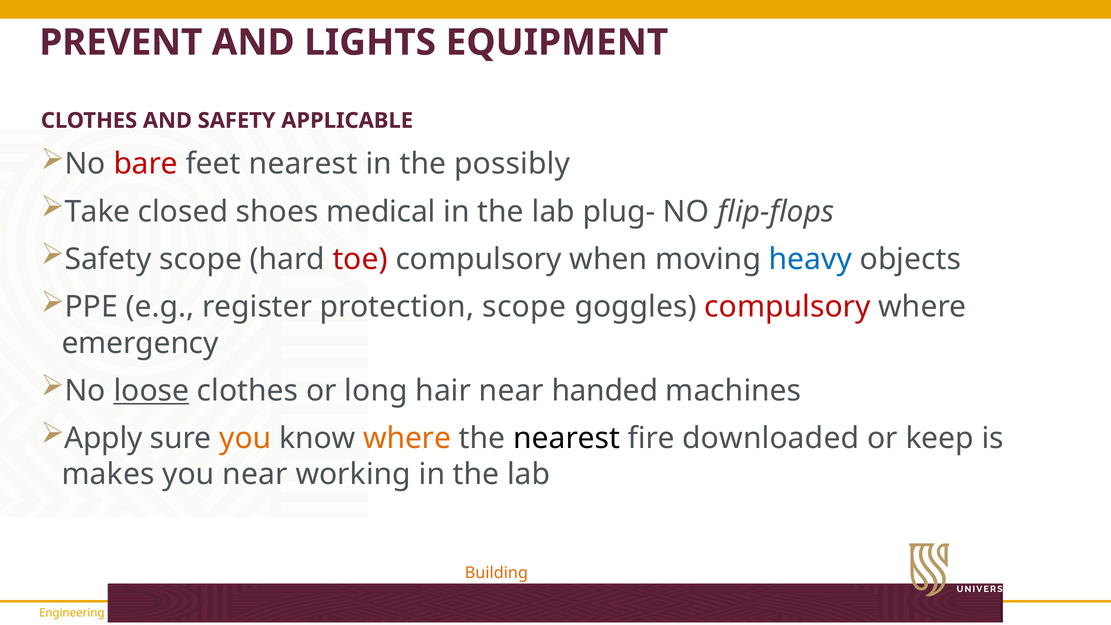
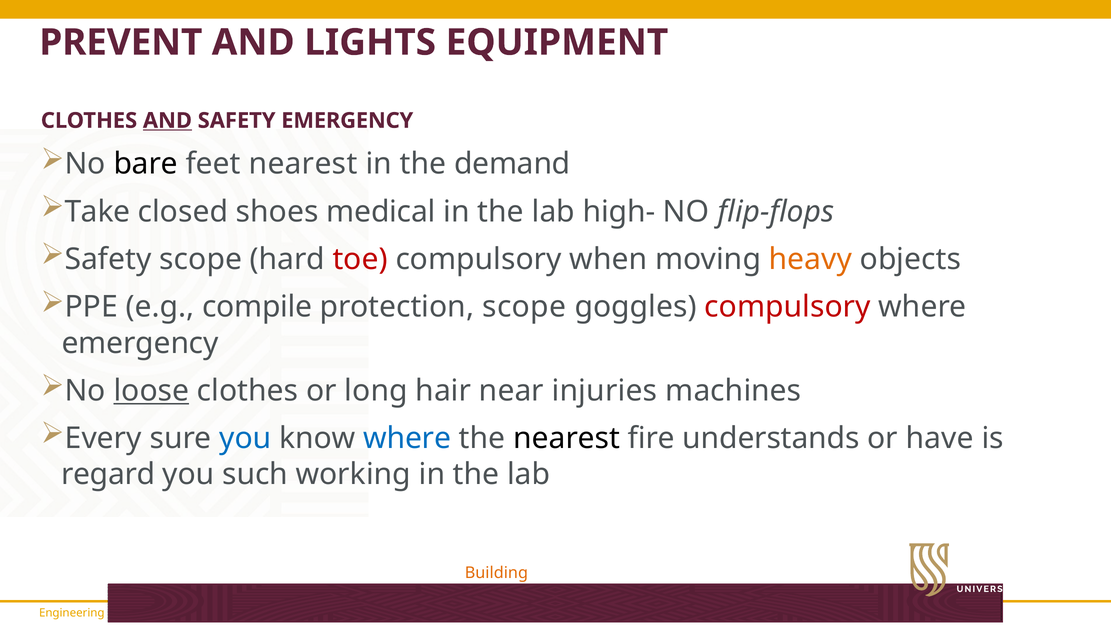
AND at (167, 121) underline: none -> present
SAFETY APPLICABLE: APPLICABLE -> EMERGENCY
bare colour: red -> black
possibly: possibly -> demand
plug-: plug- -> high-
heavy colour: blue -> orange
register: register -> compile
handed: handed -> injuries
Apply: Apply -> Every
you at (245, 438) colour: orange -> blue
where at (407, 438) colour: orange -> blue
downloaded: downloaded -> understands
keep: keep -> have
makes: makes -> regard
you near: near -> such
